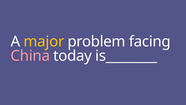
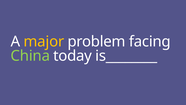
China colour: pink -> light green
